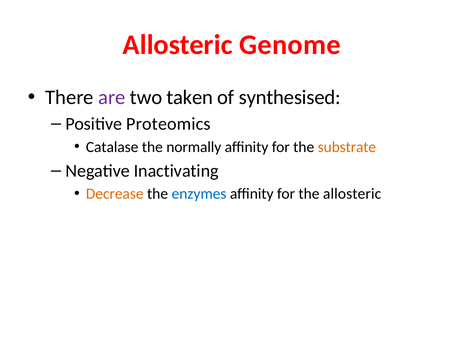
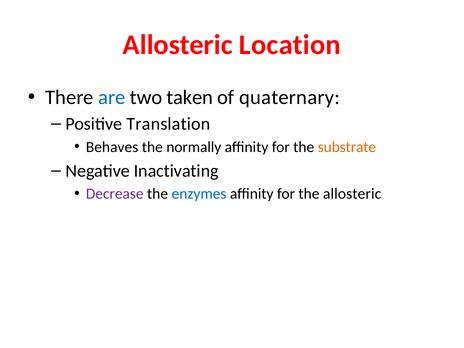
Genome: Genome -> Location
are colour: purple -> blue
synthesised: synthesised -> quaternary
Proteomics: Proteomics -> Translation
Catalase: Catalase -> Behaves
Decrease colour: orange -> purple
